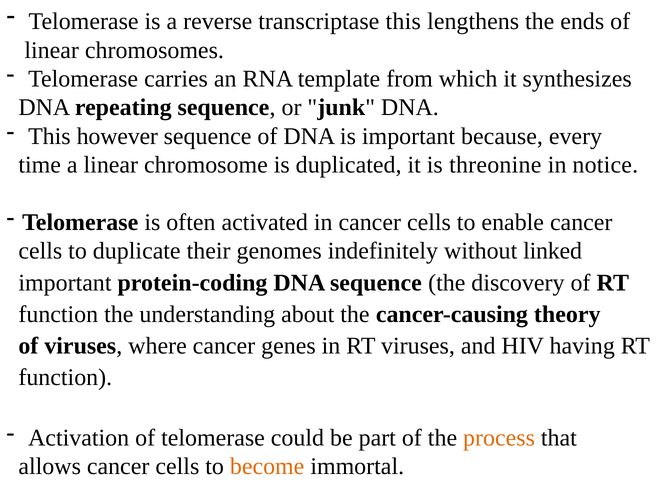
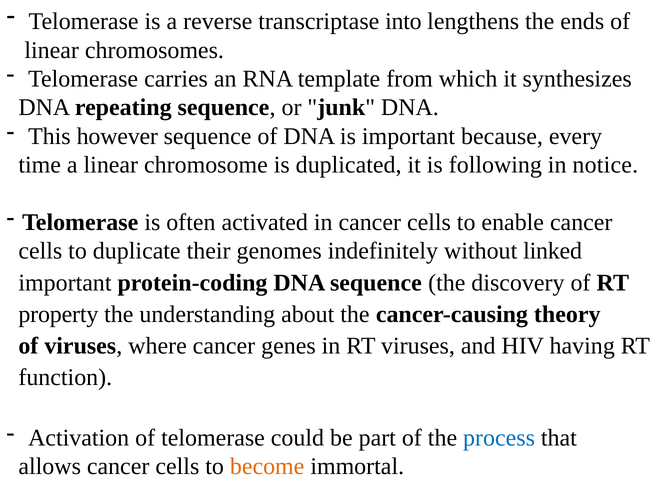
transcriptase this: this -> into
threonine: threonine -> following
function at (58, 314): function -> property
process colour: orange -> blue
